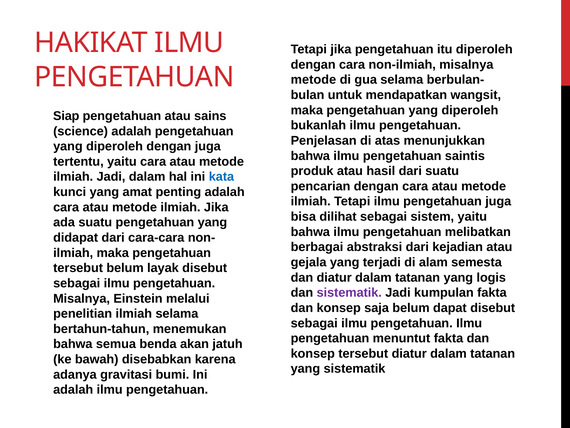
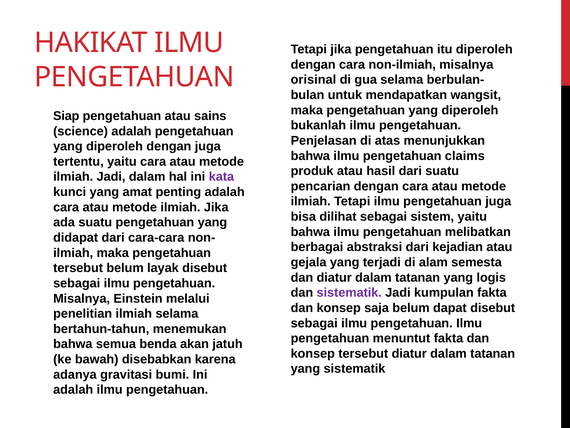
metode at (313, 80): metode -> orisinal
saintis: saintis -> claims
kata colour: blue -> purple
